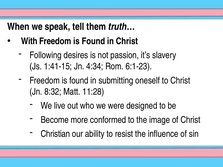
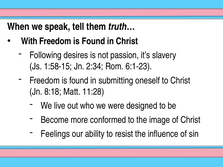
1:41-15: 1:41-15 -> 1:58-15
4:34: 4:34 -> 2:34
8:32: 8:32 -> 8:18
Christian: Christian -> Feelings
